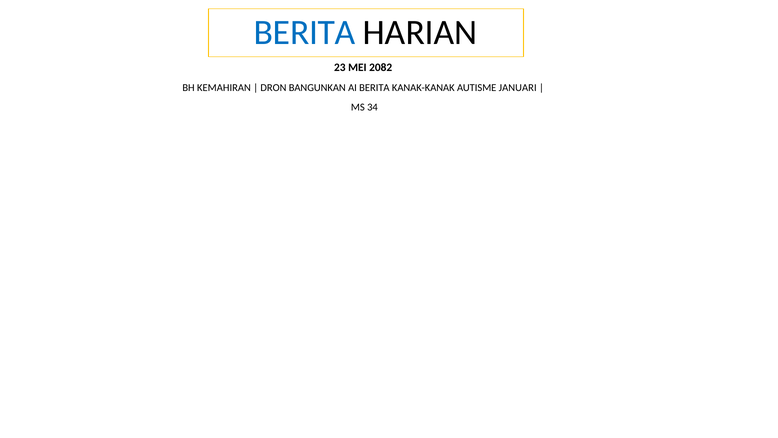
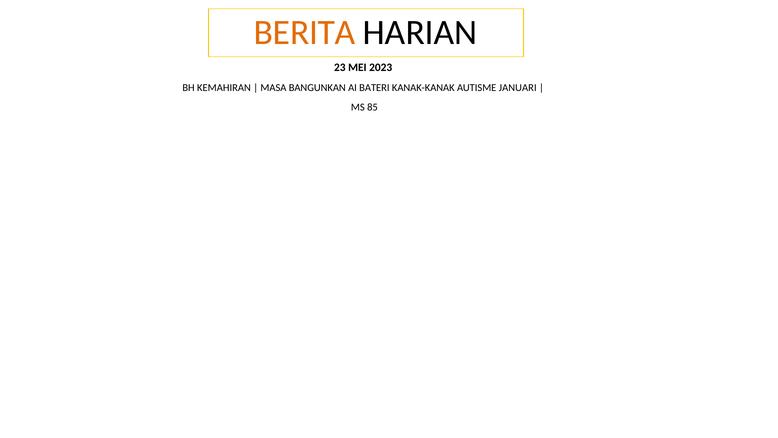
BERITA at (305, 33) colour: blue -> orange
2082: 2082 -> 2023
DRON: DRON -> MASA
AI BERITA: BERITA -> BATERI
34: 34 -> 85
